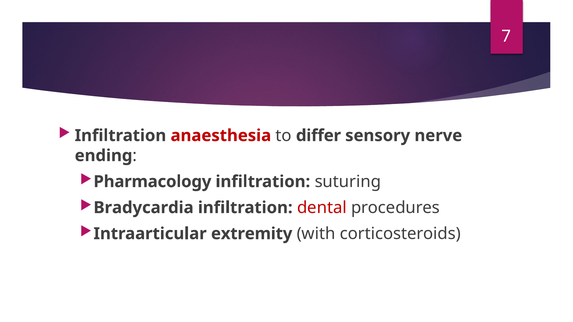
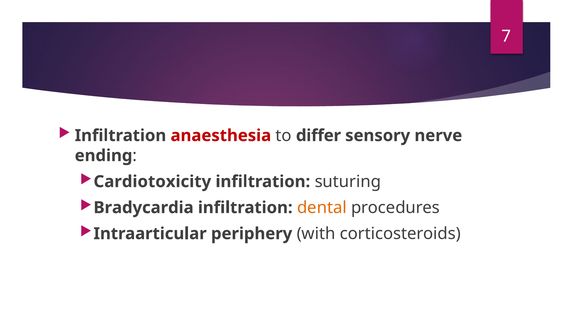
Pharmacology: Pharmacology -> Cardiotoxicity
dental colour: red -> orange
extremity: extremity -> periphery
